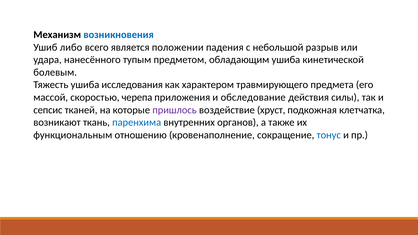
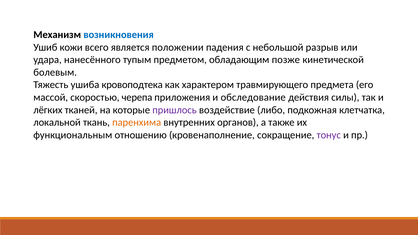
либо: либо -> кожи
обладающим ушиба: ушиба -> позже
исследования: исследования -> кровоподтека
сепсис: сепсис -> лёгких
хруст: хруст -> либо
возникают: возникают -> локальной
паренхима colour: blue -> orange
тонус colour: blue -> purple
